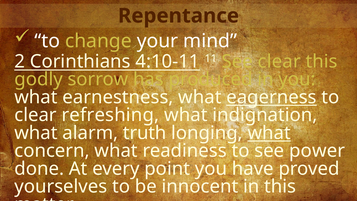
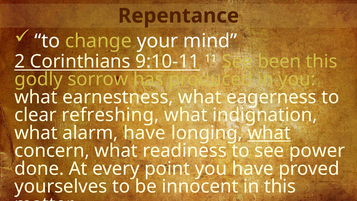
4:10-11: 4:10-11 -> 9:10-11
See clear: clear -> been
eagerness underline: present -> none
alarm truth: truth -> have
